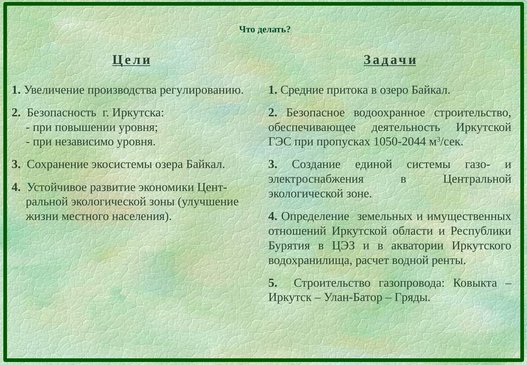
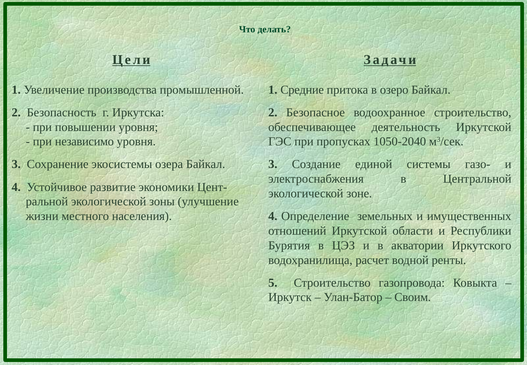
регулированию: регулированию -> промышленной
1050-2044: 1050-2044 -> 1050-2040
Гряды: Гряды -> Своим
